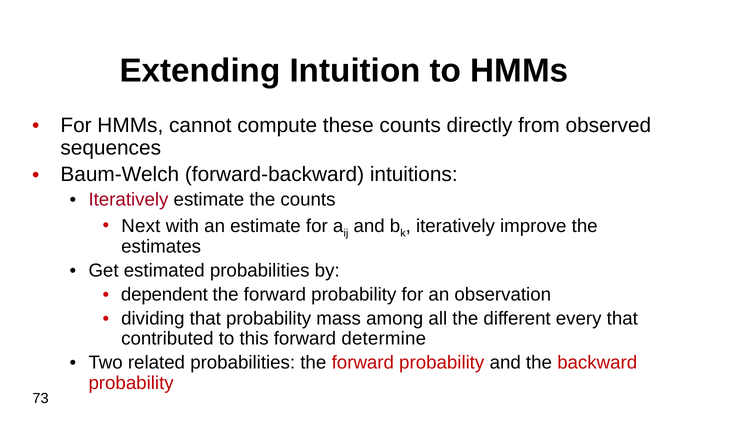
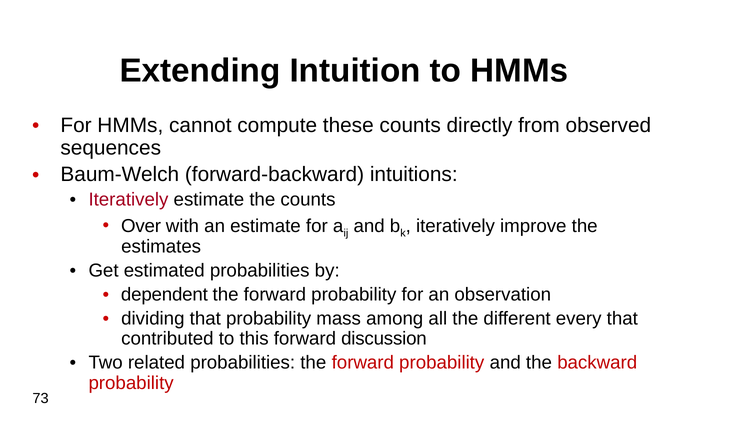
Next: Next -> Over
determine: determine -> discussion
